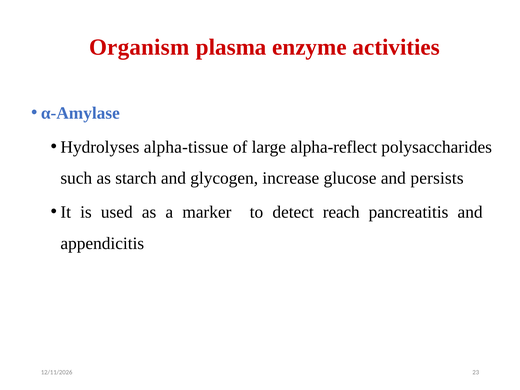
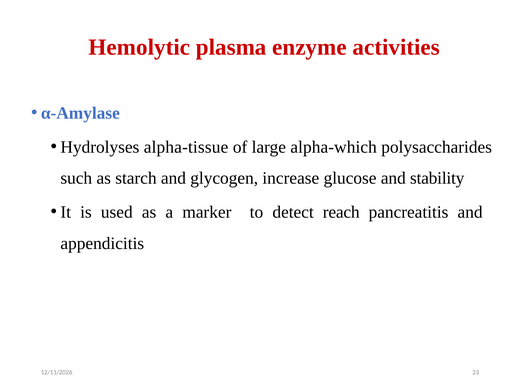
Organism: Organism -> Hemolytic
alpha-reflect: alpha-reflect -> alpha-which
persists: persists -> stability
